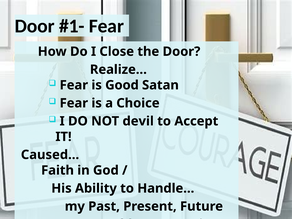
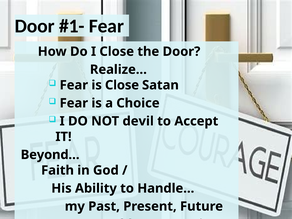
is Good: Good -> Close
Caused…: Caused… -> Beyond…
